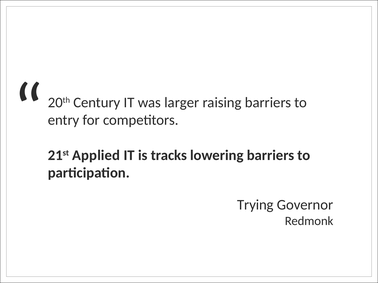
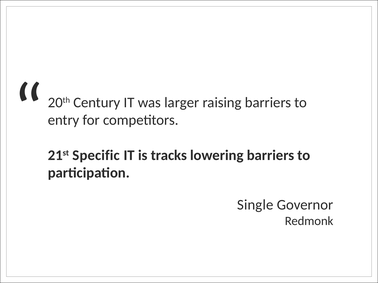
Applied: Applied -> Specific
Trying: Trying -> Single
